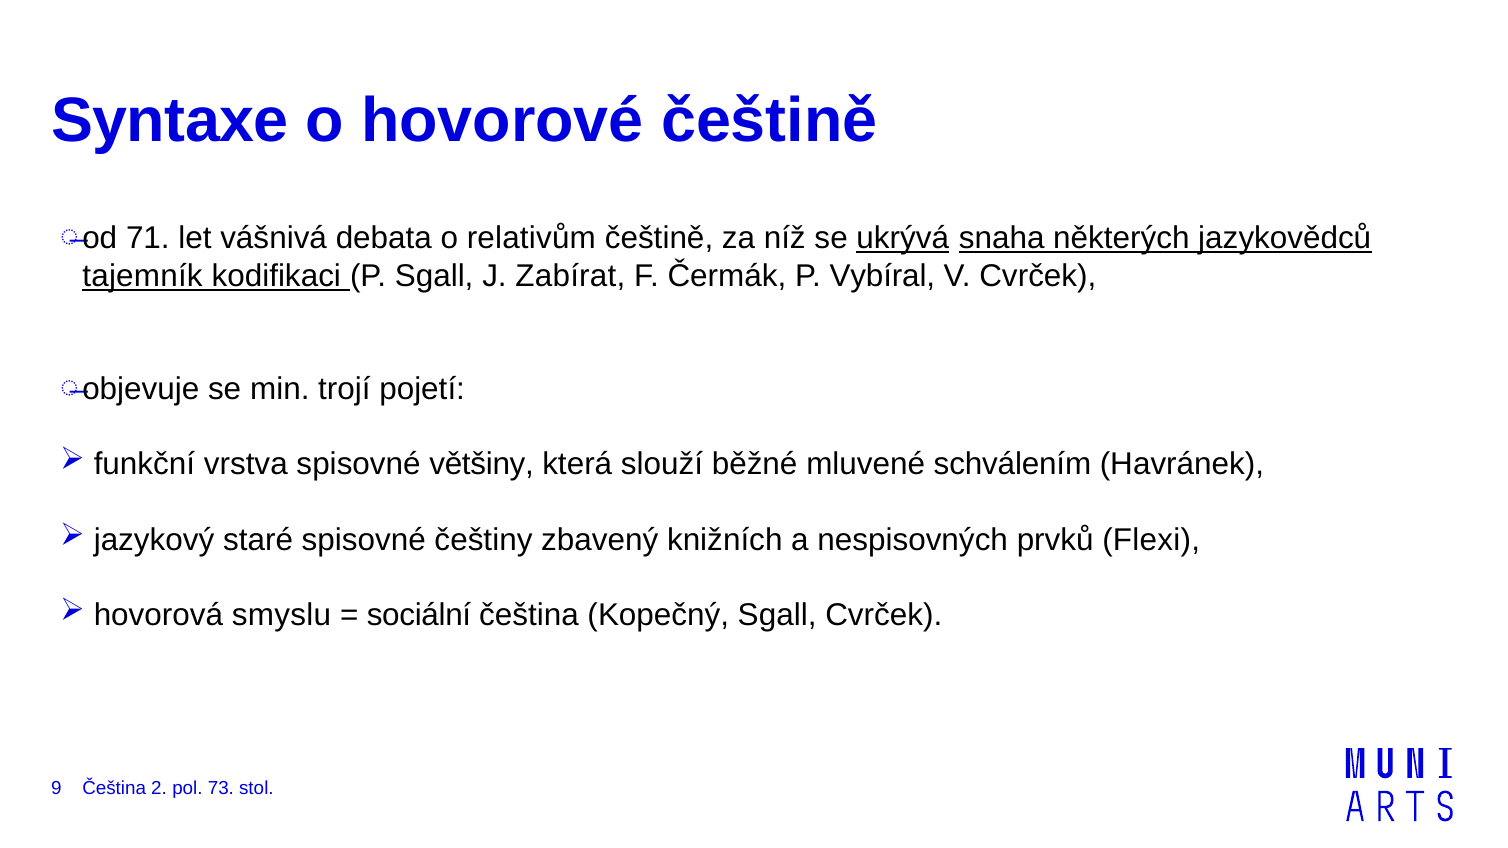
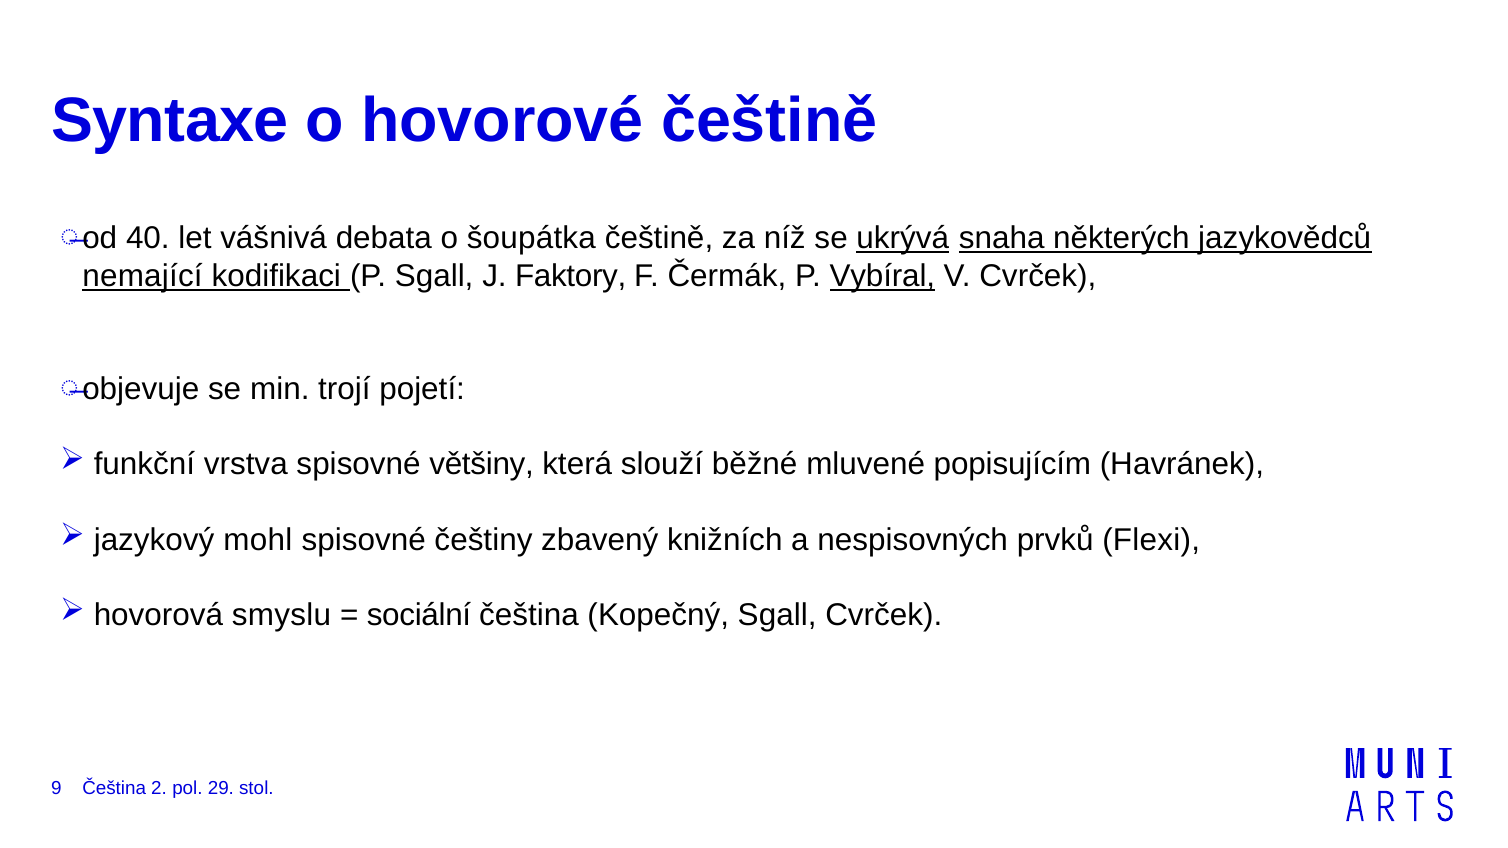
71: 71 -> 40
relativům: relativům -> šoupátka
tajemník: tajemník -> nemající
Zabírat: Zabírat -> Faktory
Vybíral underline: none -> present
schválením: schválením -> popisujícím
staré: staré -> mohl
73: 73 -> 29
